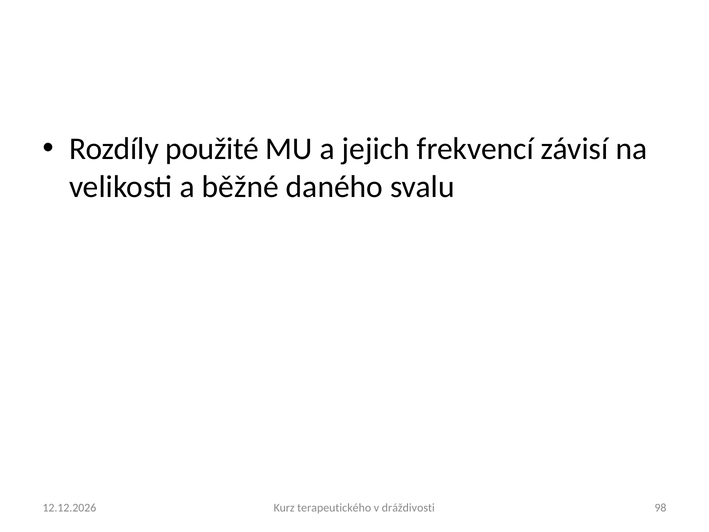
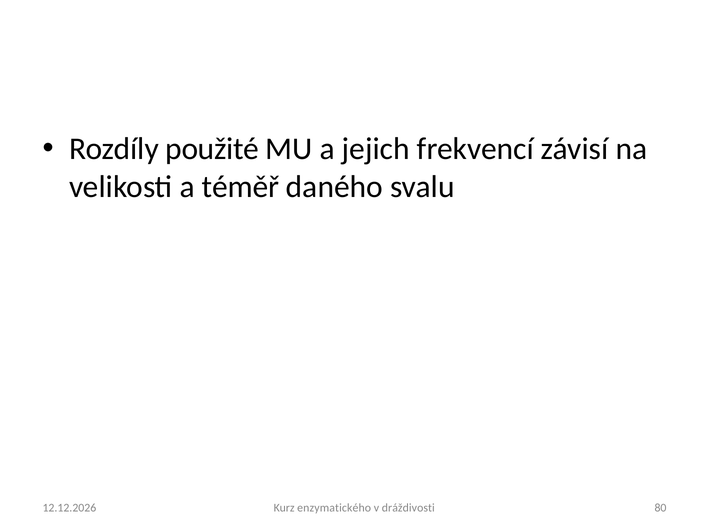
běžné: běžné -> téměř
98: 98 -> 80
terapeutického: terapeutického -> enzymatického
